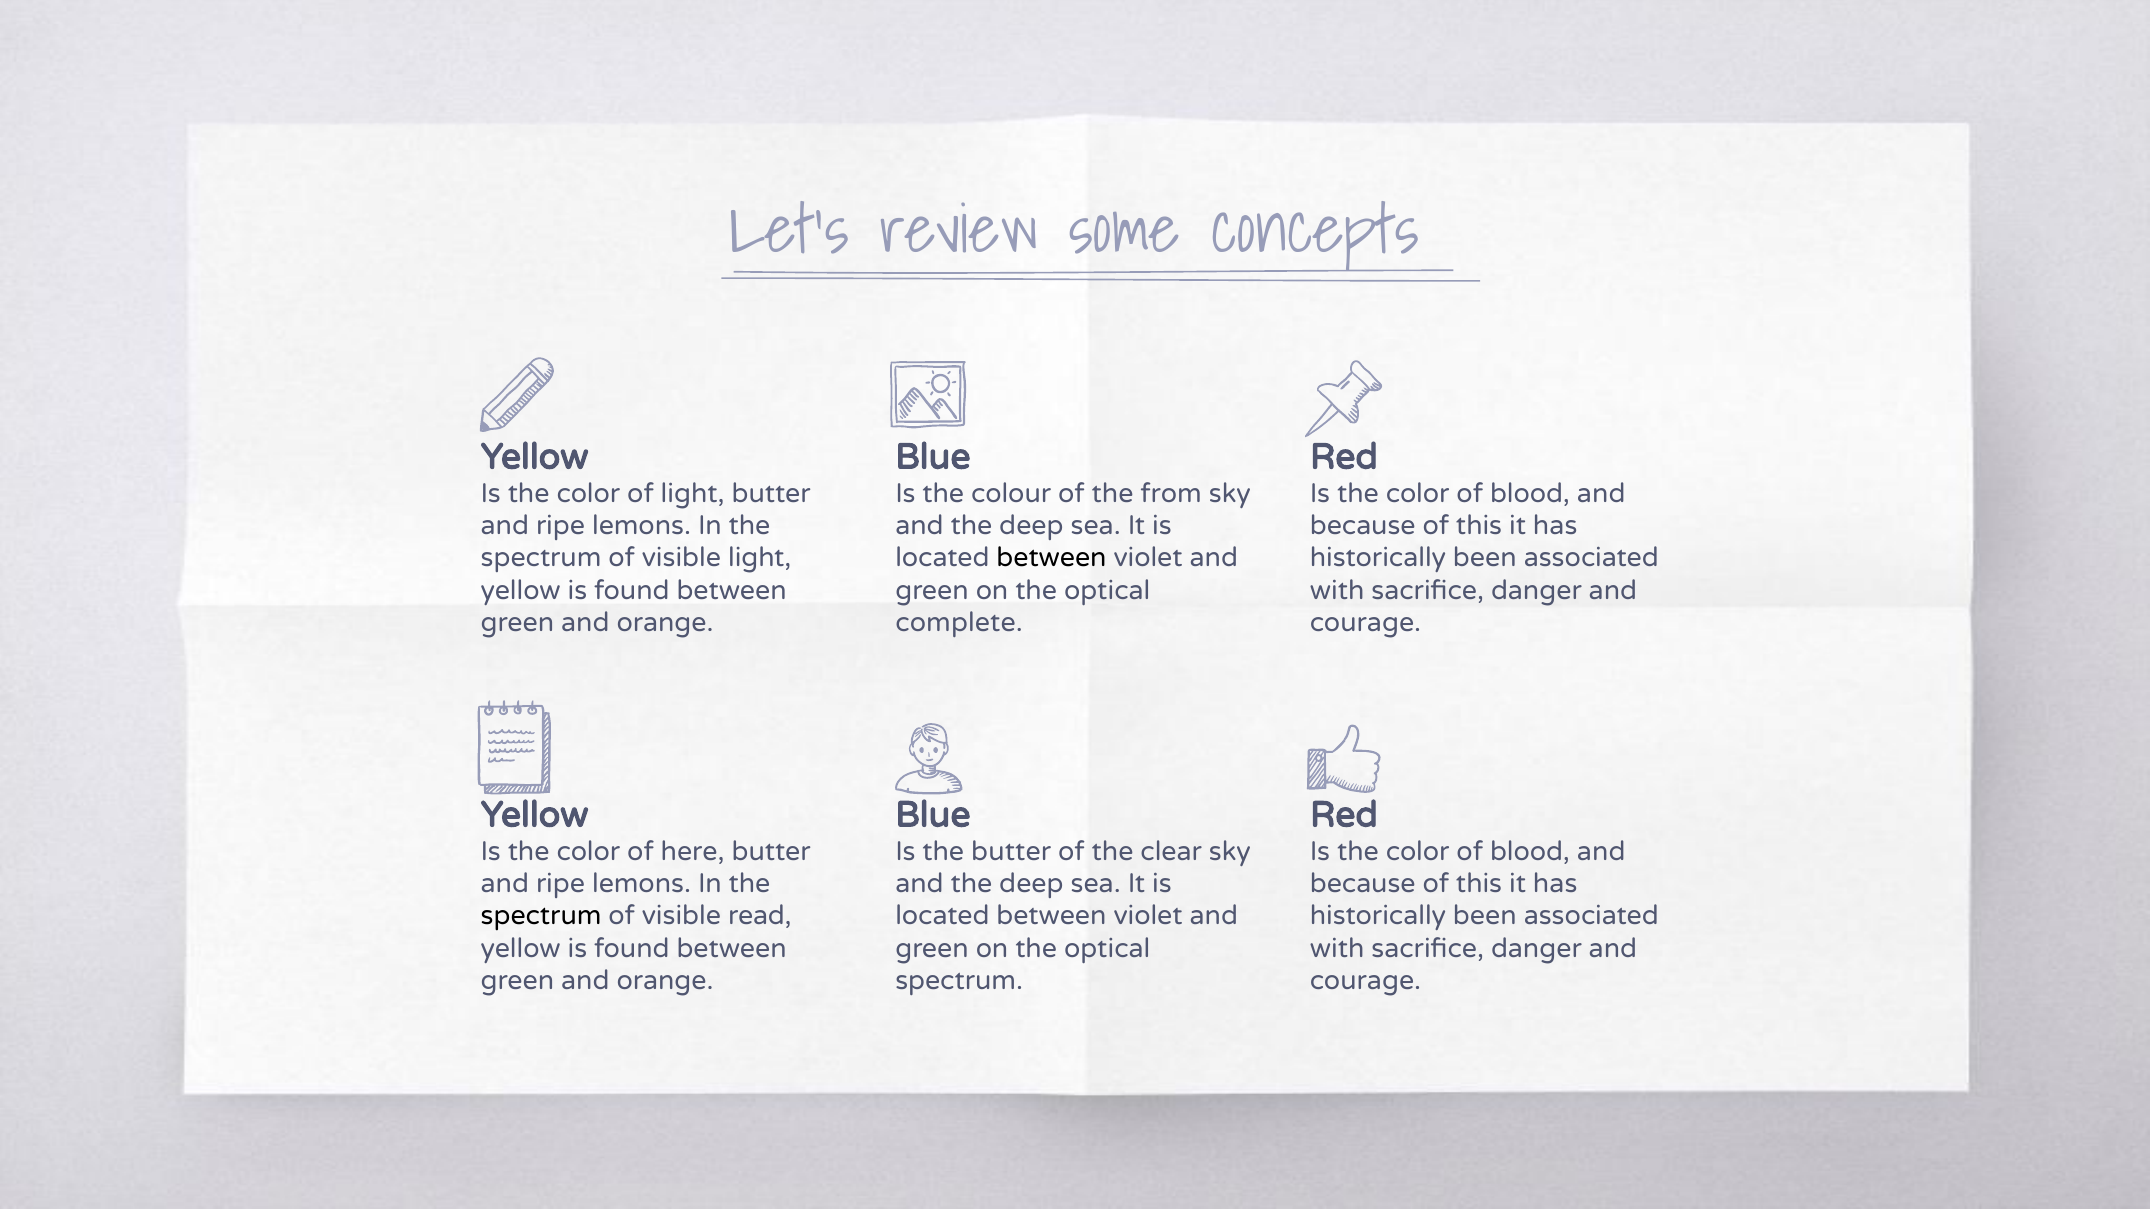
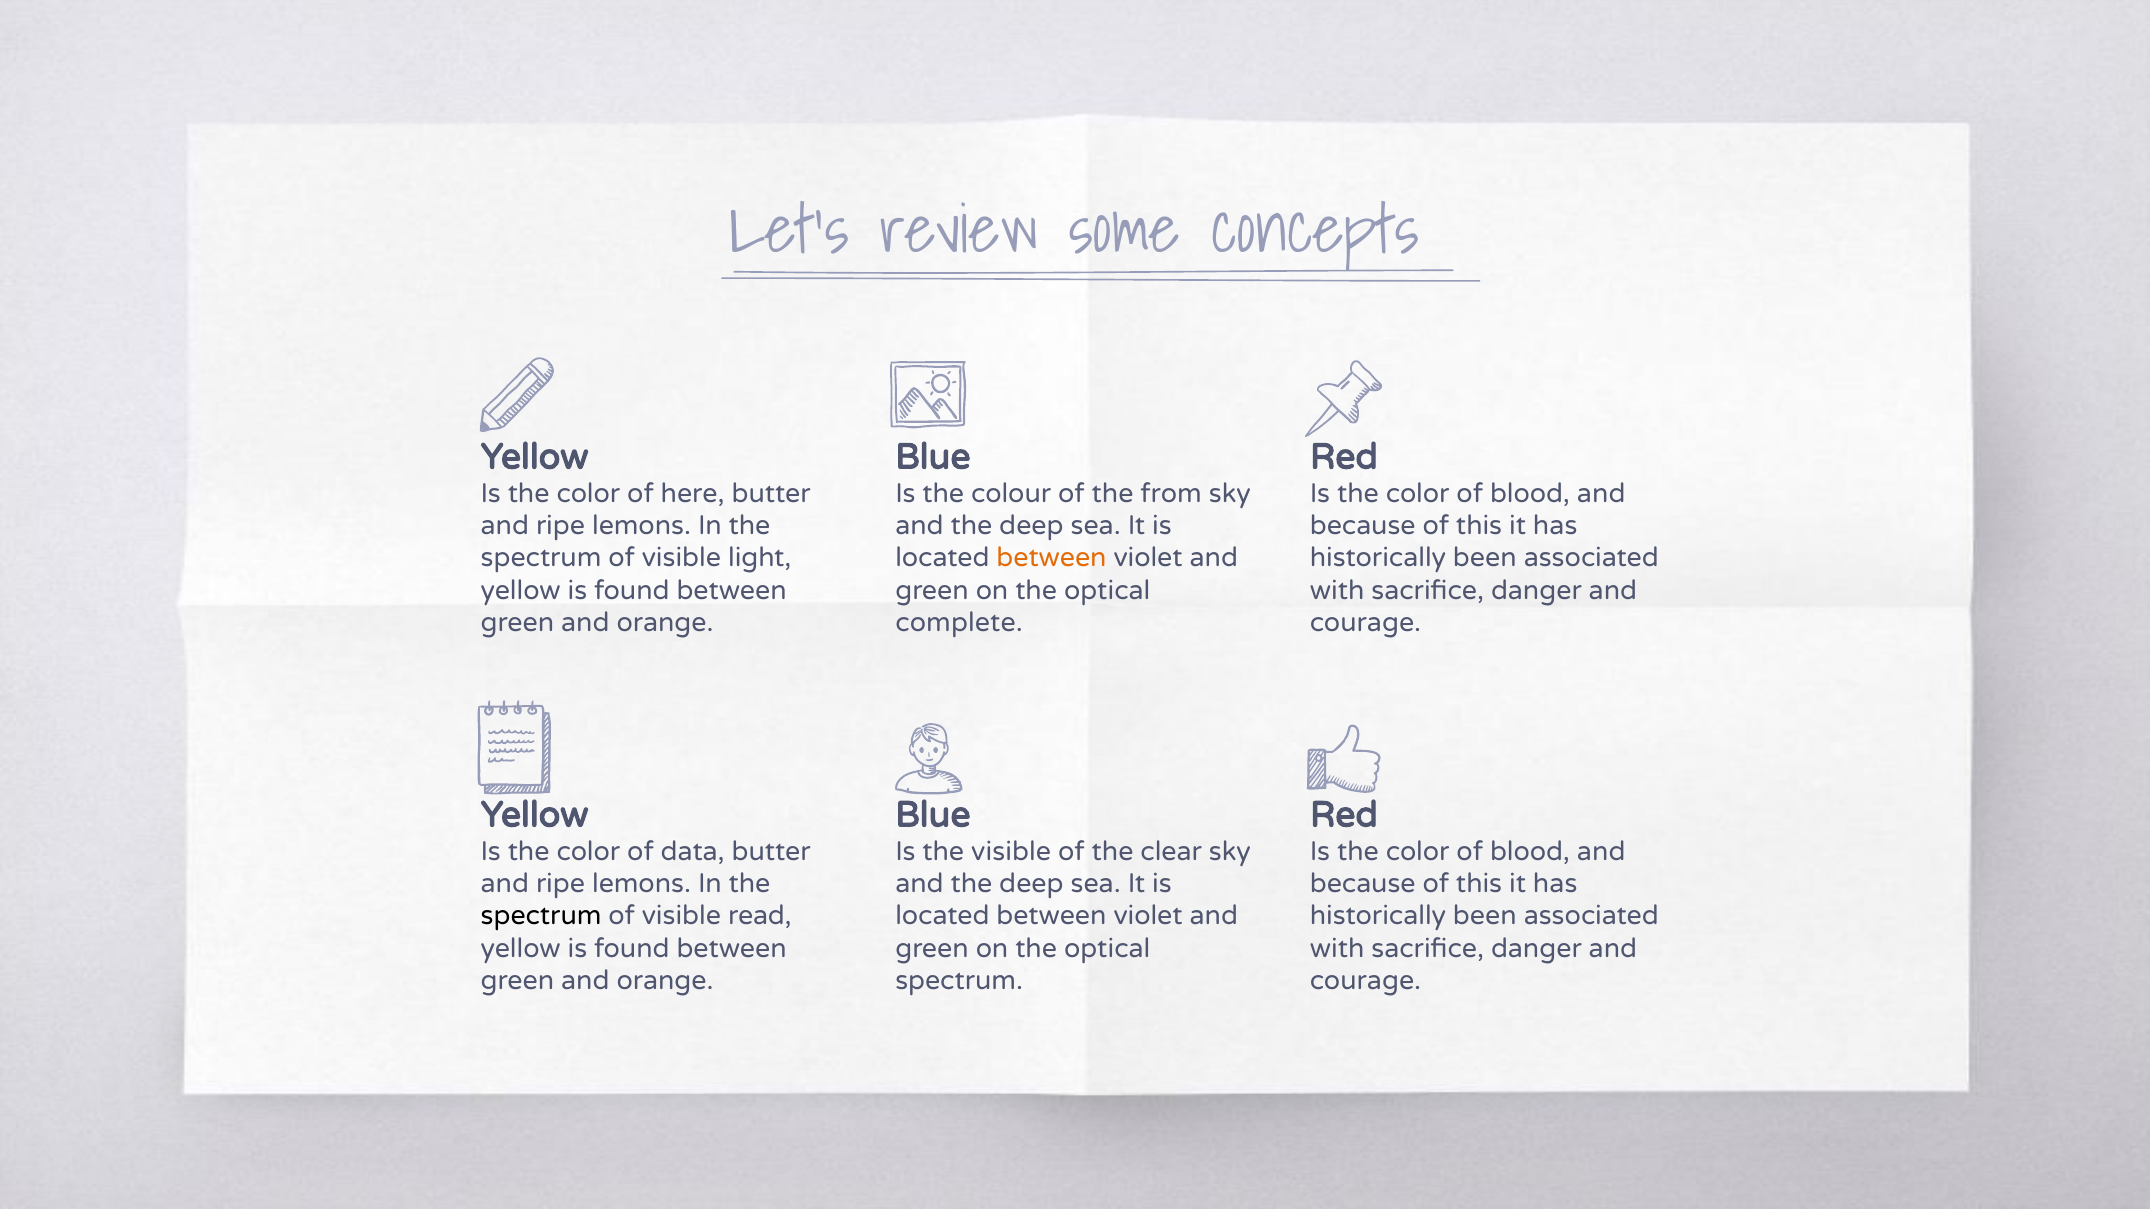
of light: light -> here
between at (1052, 558) colour: black -> orange
here: here -> data
the butter: butter -> visible
